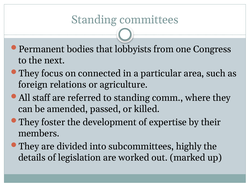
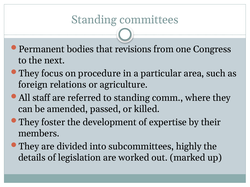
lobbyists: lobbyists -> revisions
connected: connected -> procedure
